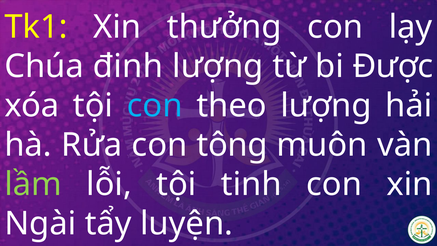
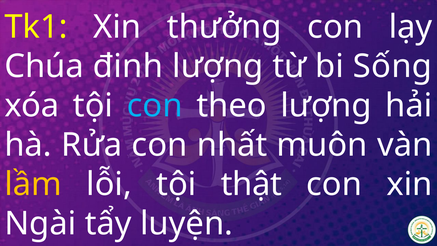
Được: Được -> Sống
tông: tông -> nhất
lầm colour: light green -> yellow
tinh: tinh -> thật
